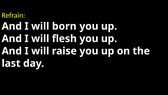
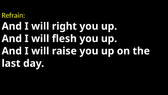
born: born -> right
